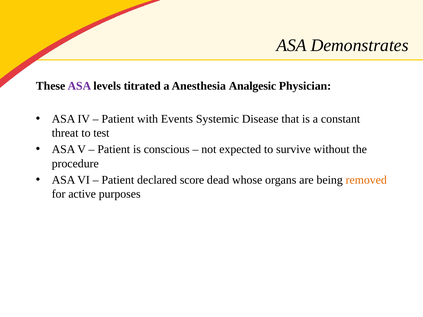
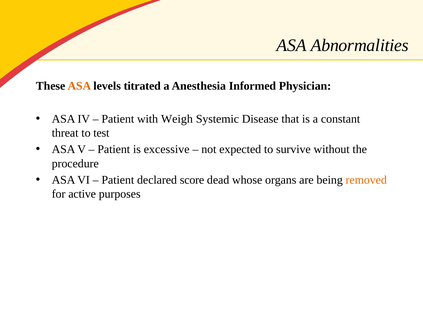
Demonstrates: Demonstrates -> Abnormalities
ASA at (79, 86) colour: purple -> orange
Analgesic: Analgesic -> Informed
Events: Events -> Weigh
conscious: conscious -> excessive
